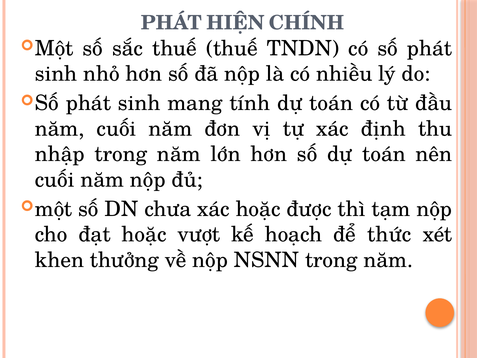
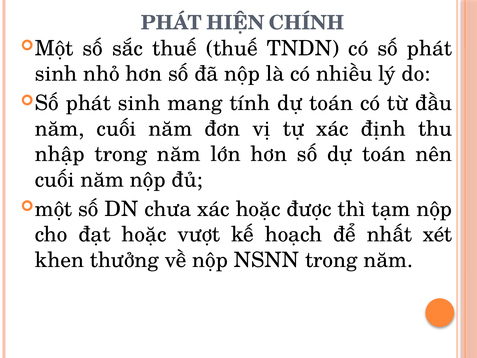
thức: thức -> nhất
